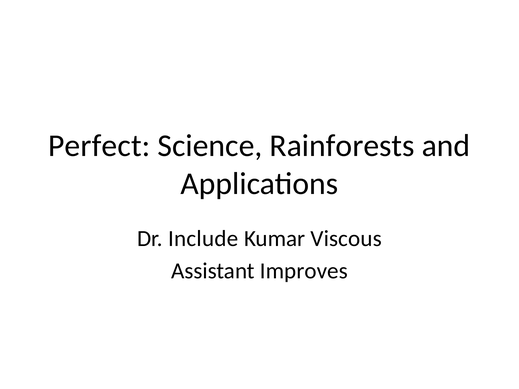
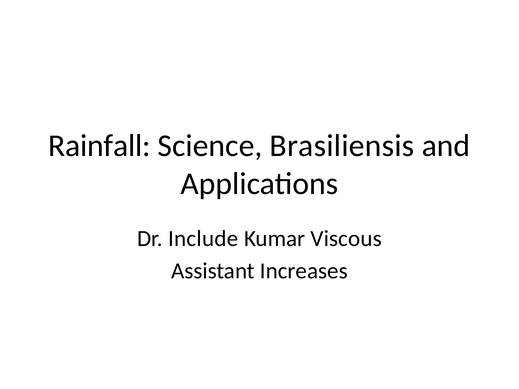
Perfect: Perfect -> Rainfall
Rainforests: Rainforests -> Brasiliensis
Improves: Improves -> Increases
